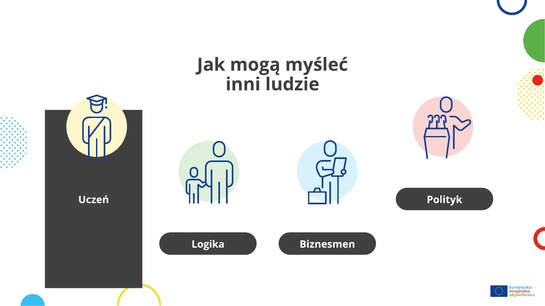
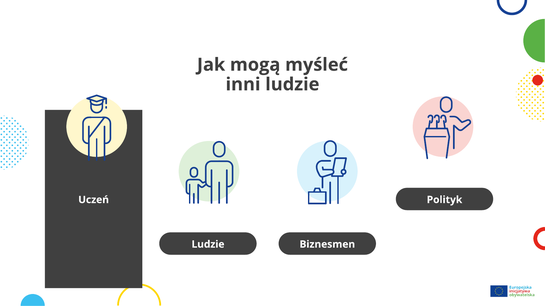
Logika at (208, 245): Logika -> Ludzie
